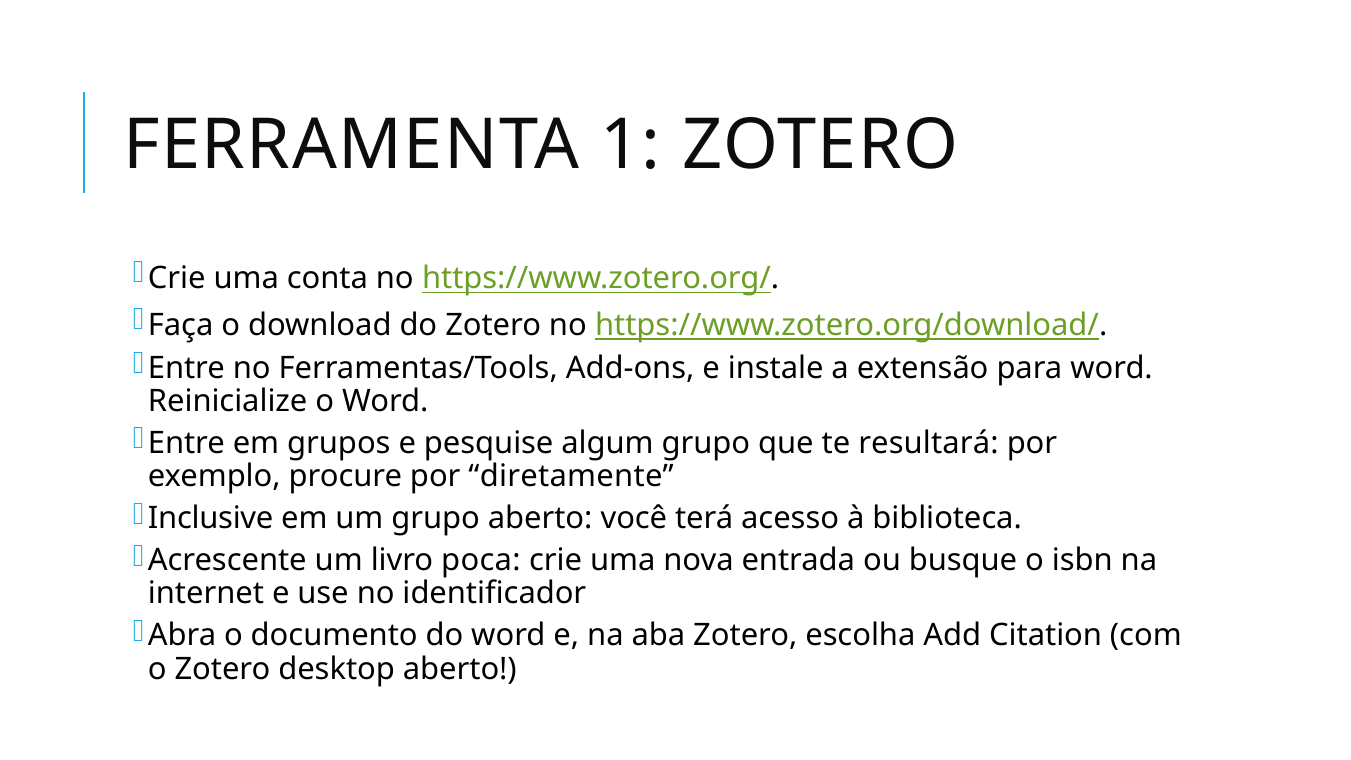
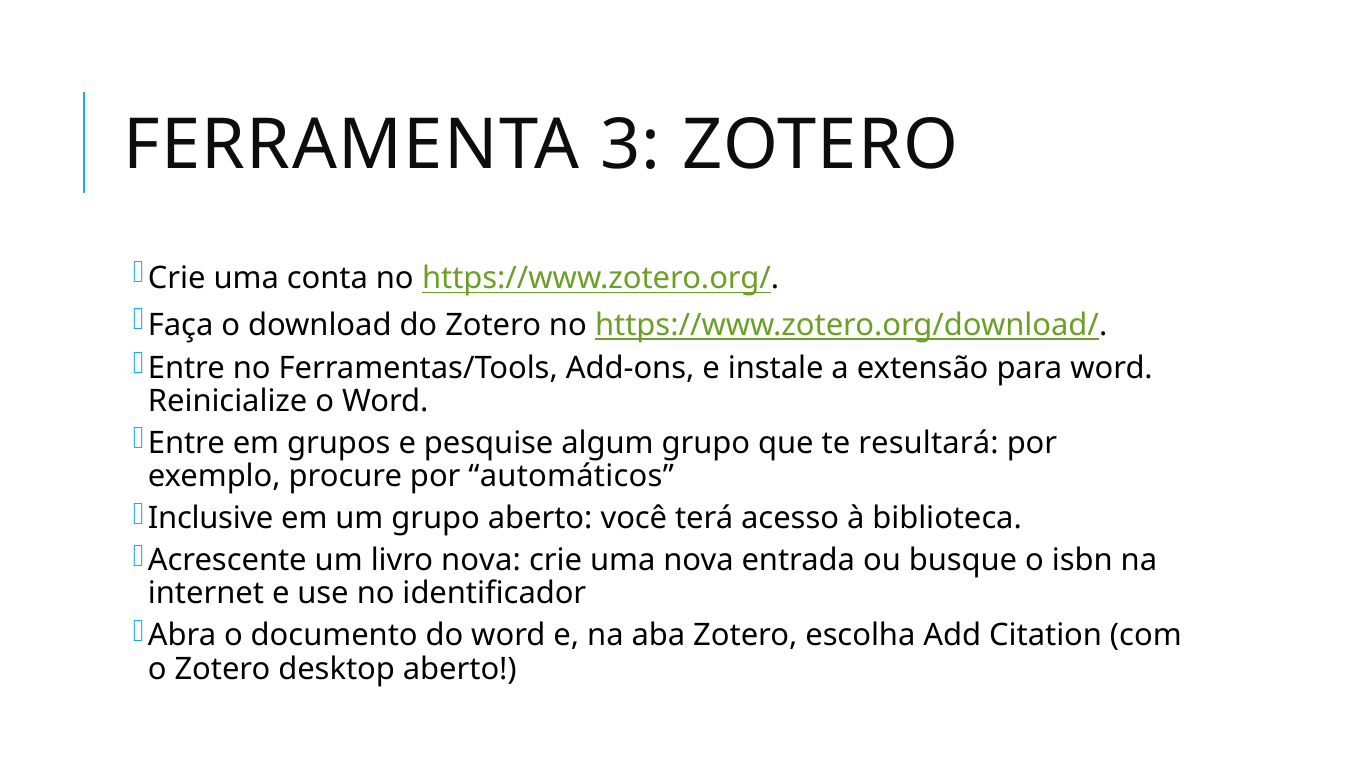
1: 1 -> 3
diretamente: diretamente -> automáticos
livro poca: poca -> nova
